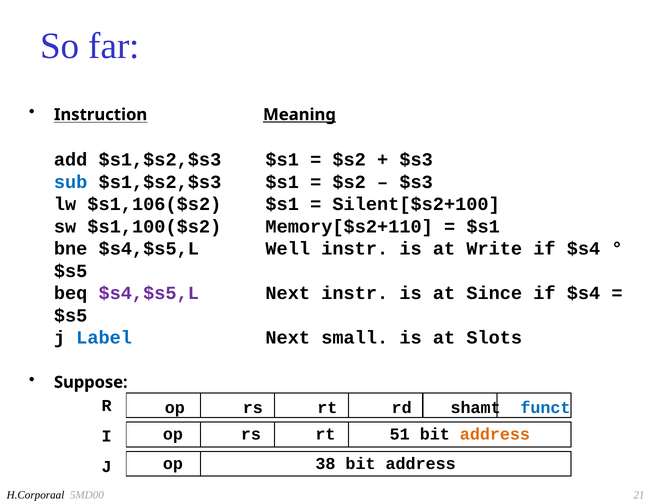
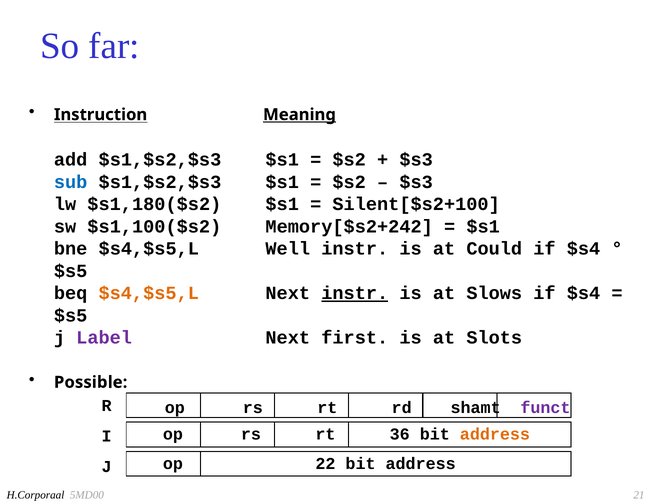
$s1,106($s2: $s1,106($s2 -> $s1,180($s2
Memory[$s2+110: Memory[$s2+110 -> Memory[$s2+242
Write: Write -> Could
$s4,$s5,L at (149, 293) colour: purple -> orange
instr at (355, 293) underline: none -> present
Since: Since -> Slows
Label colour: blue -> purple
small: small -> first
Suppose: Suppose -> Possible
funct colour: blue -> purple
51: 51 -> 36
38: 38 -> 22
